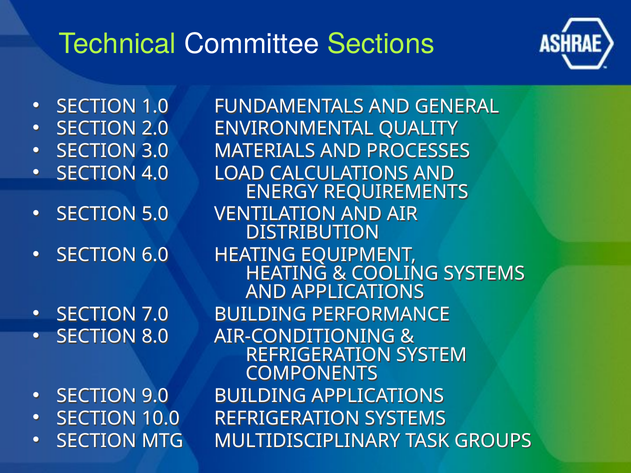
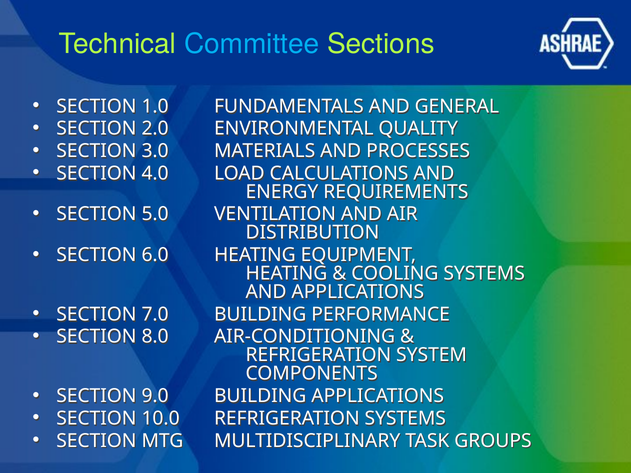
Committee colour: white -> light blue
